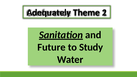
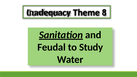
Adequately: Adequately -> Inadequacy
2: 2 -> 8
Future: Future -> Feudal
